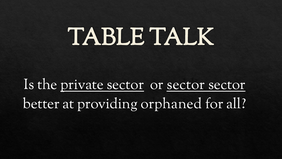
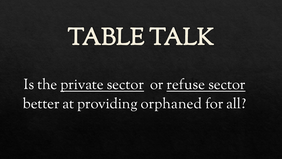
or sector: sector -> refuse
